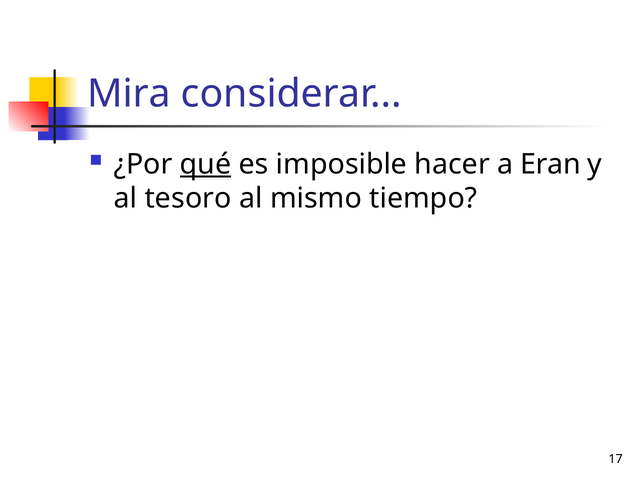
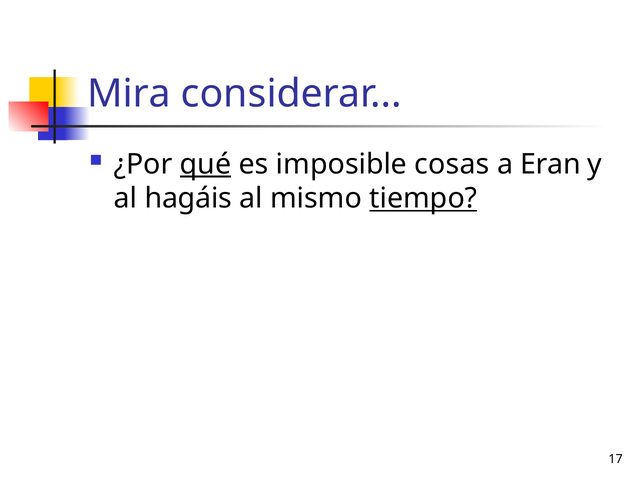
hacer: hacer -> cosas
tesoro: tesoro -> hagáis
tiempo underline: none -> present
